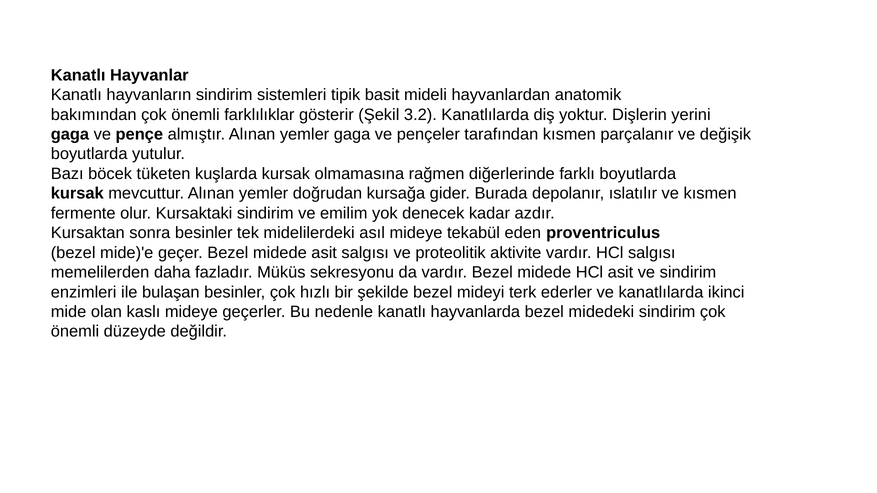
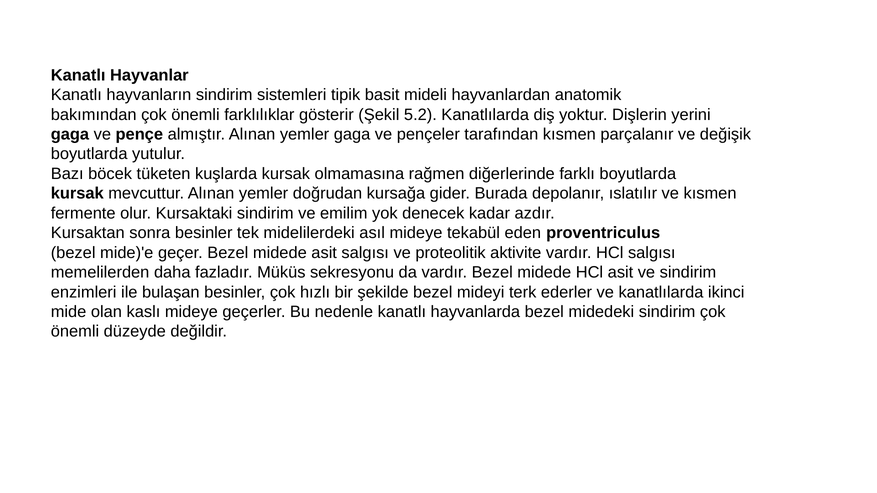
3.2: 3.2 -> 5.2
